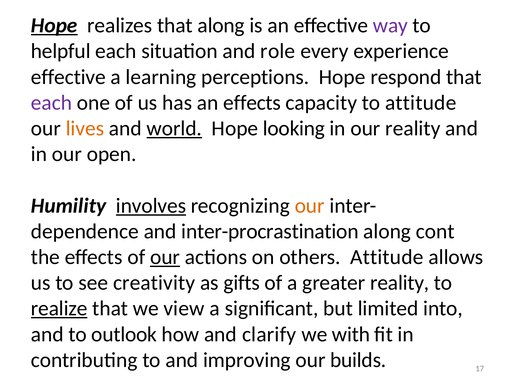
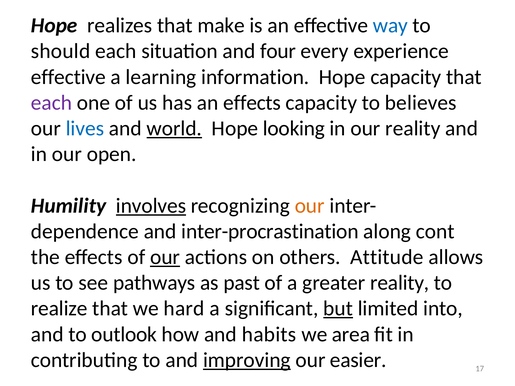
Hope at (54, 26) underline: present -> none
that along: along -> make
way colour: purple -> blue
helpful: helpful -> should
role: role -> four
perceptions: perceptions -> information
Hope respond: respond -> capacity
to attitude: attitude -> believes
lives colour: orange -> blue
creativity: creativity -> pathways
gifts: gifts -> past
realize underline: present -> none
view: view -> hard
but underline: none -> present
clarify: clarify -> habits
with: with -> area
improving underline: none -> present
builds: builds -> easier
